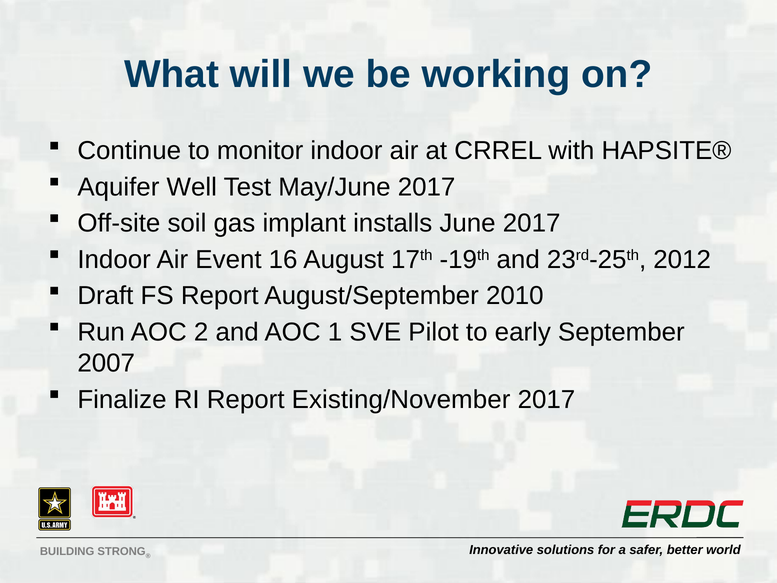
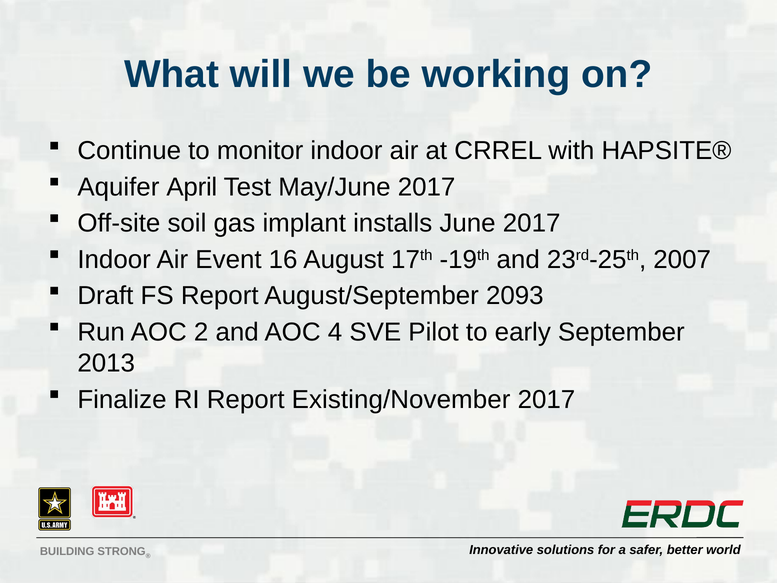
Well: Well -> April
2012: 2012 -> 2007
2010: 2010 -> 2093
1: 1 -> 4
2007: 2007 -> 2013
